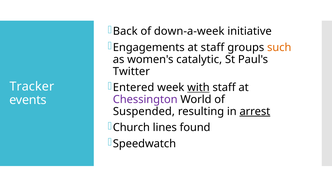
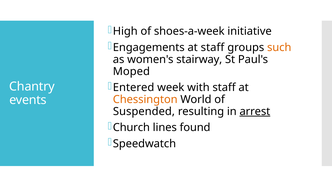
Back: Back -> High
down-a-week: down-a-week -> shoes-a-week
catalytic: catalytic -> stairway
Twitter: Twitter -> Moped
with underline: present -> none
Tracker: Tracker -> Chantry
Chessington colour: purple -> orange
